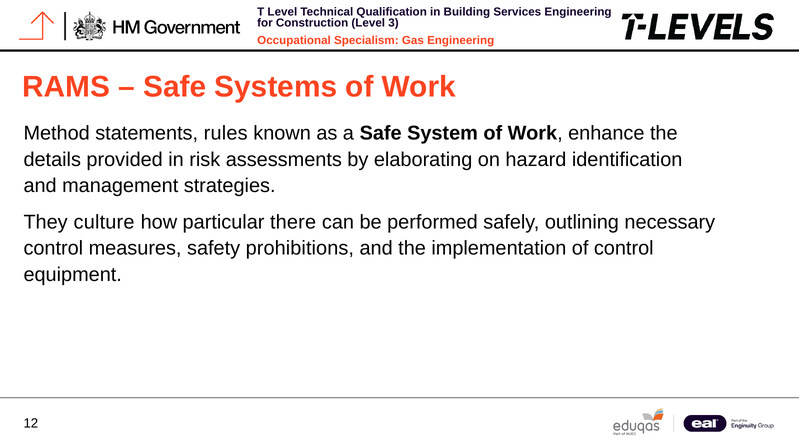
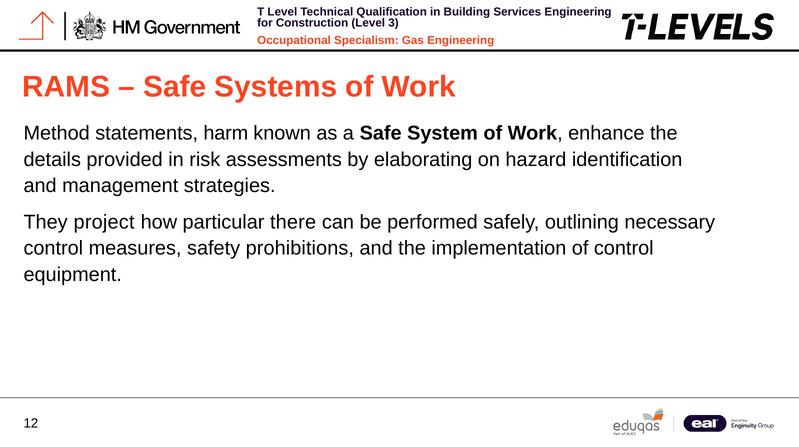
rules: rules -> harm
culture: culture -> project
